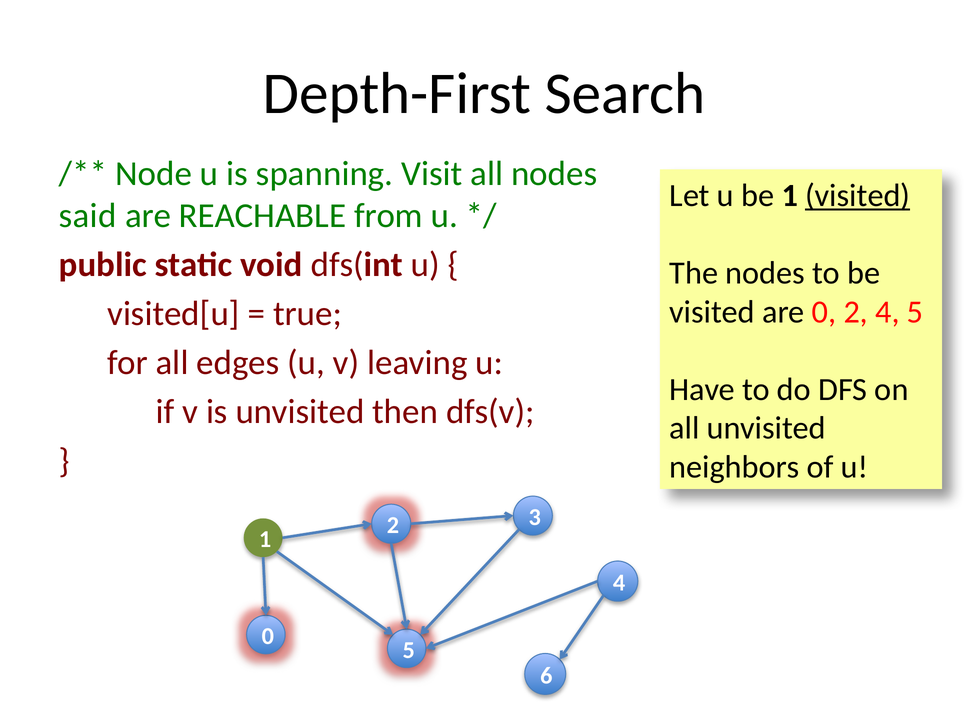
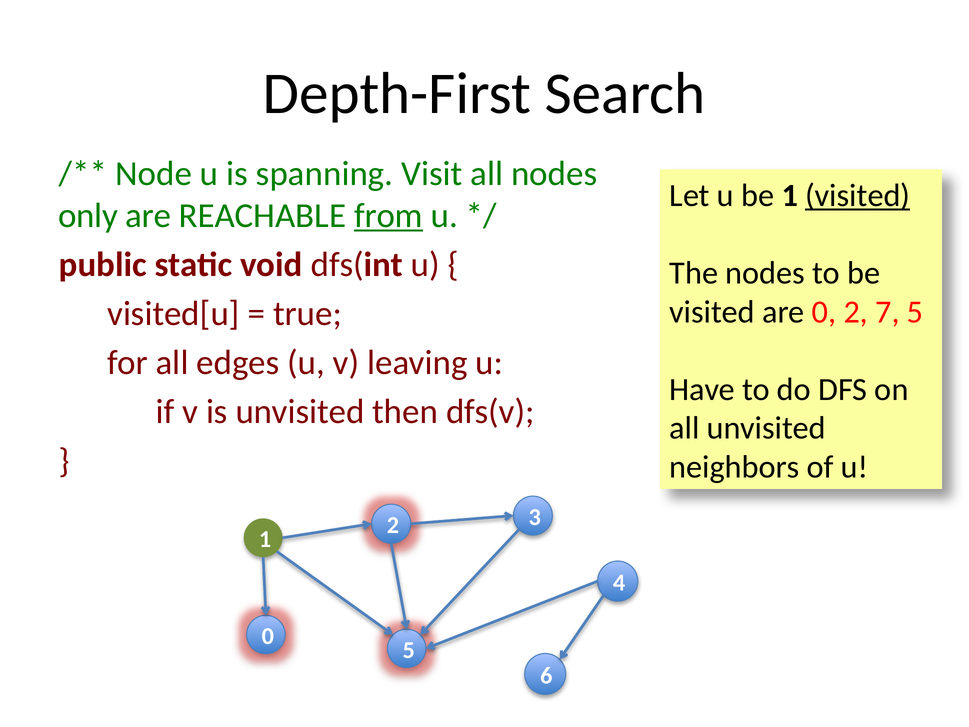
said: said -> only
from underline: none -> present
2 4: 4 -> 7
